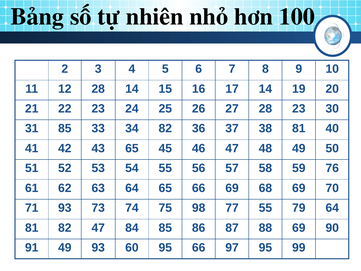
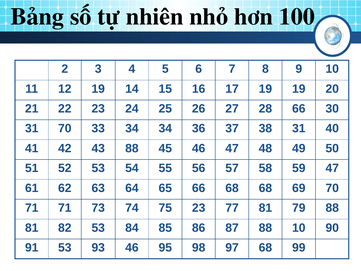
12 28: 28 -> 19
17 14: 14 -> 19
28 23: 23 -> 66
31 85: 85 -> 70
34 82: 82 -> 34
38 81: 81 -> 31
43 65: 65 -> 88
59 76: 76 -> 47
66 69: 69 -> 68
71 93: 93 -> 71
75 98: 98 -> 23
77 55: 55 -> 81
79 64: 64 -> 88
82 47: 47 -> 53
88 69: 69 -> 10
91 49: 49 -> 53
93 60: 60 -> 46
95 66: 66 -> 98
97 95: 95 -> 68
